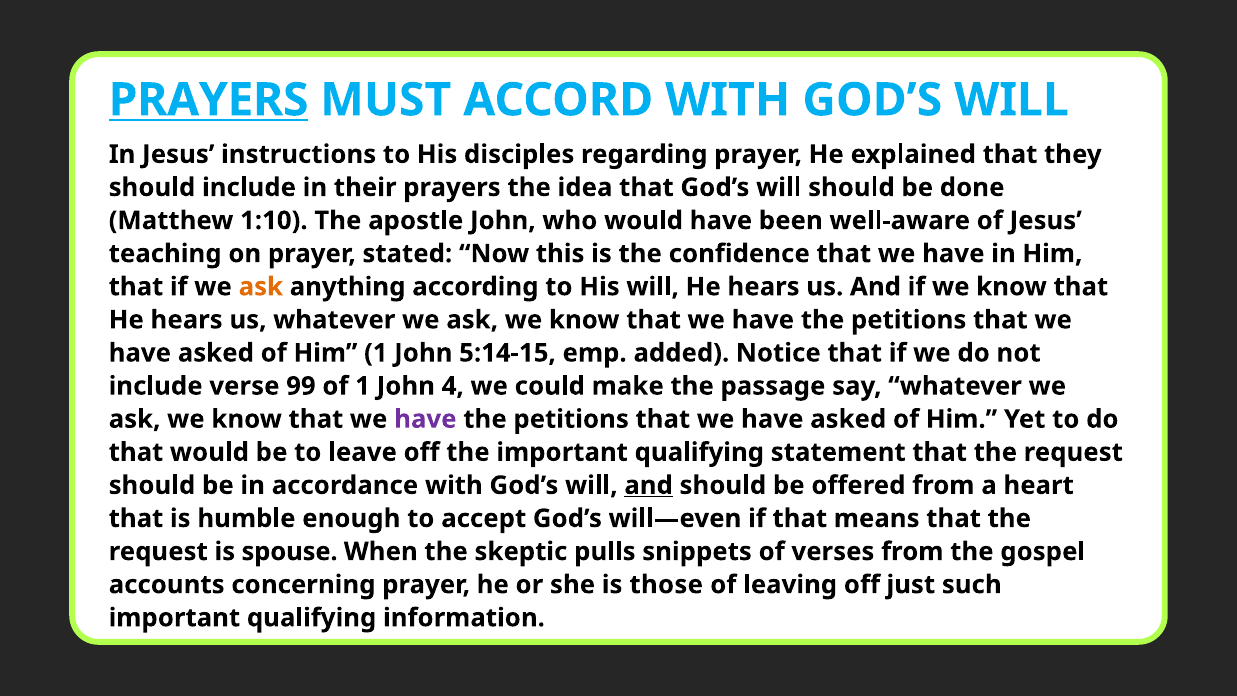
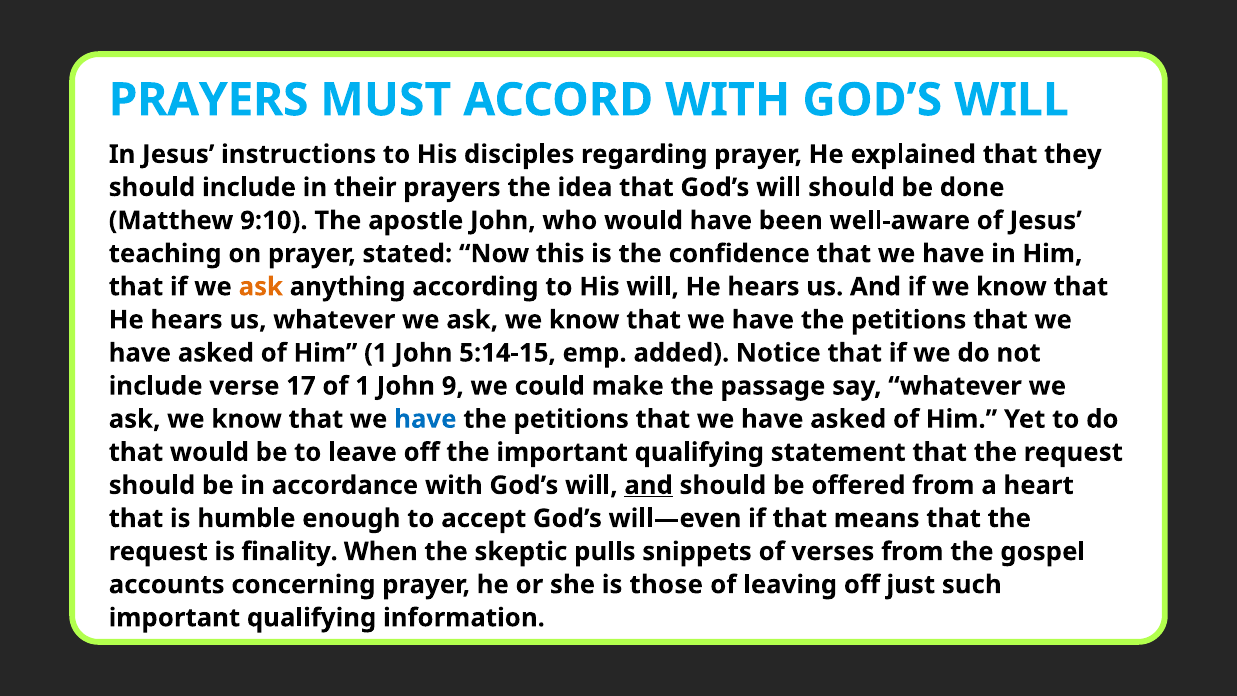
PRAYERS at (209, 100) underline: present -> none
1:10: 1:10 -> 9:10
99: 99 -> 17
4: 4 -> 9
have at (425, 419) colour: purple -> blue
spouse: spouse -> finality
